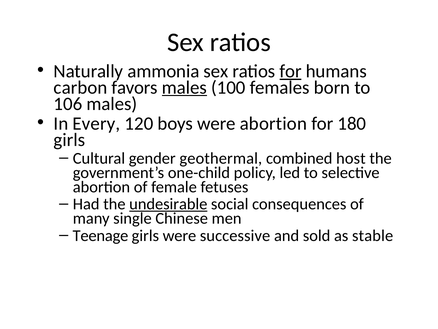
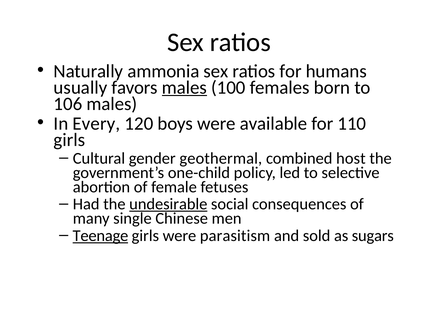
for at (291, 71) underline: present -> none
carbon: carbon -> usually
were abortion: abortion -> available
180: 180 -> 110
Teenage underline: none -> present
successive: successive -> parasitism
stable: stable -> sugars
